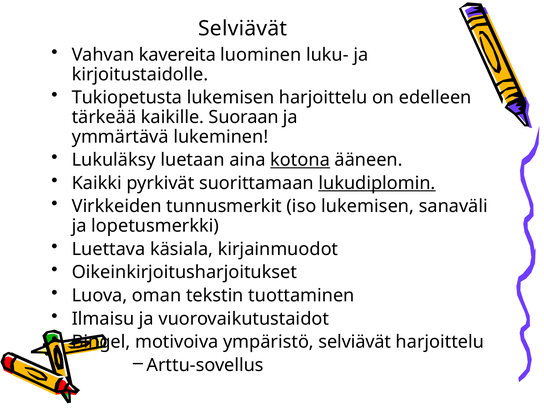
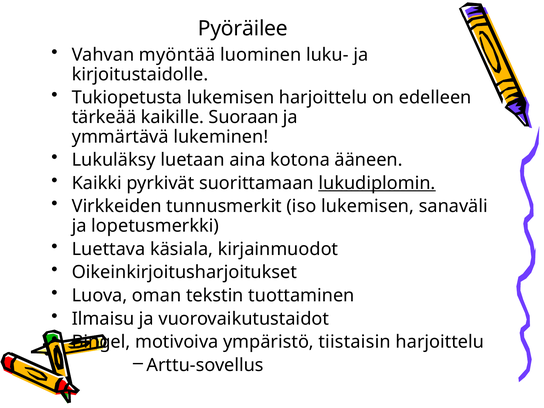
Selviävät at (243, 28): Selviävät -> Pyöräilee
kavereita: kavereita -> myöntää
kotona underline: present -> none
ympäristö selviävät: selviävät -> tiistaisin
